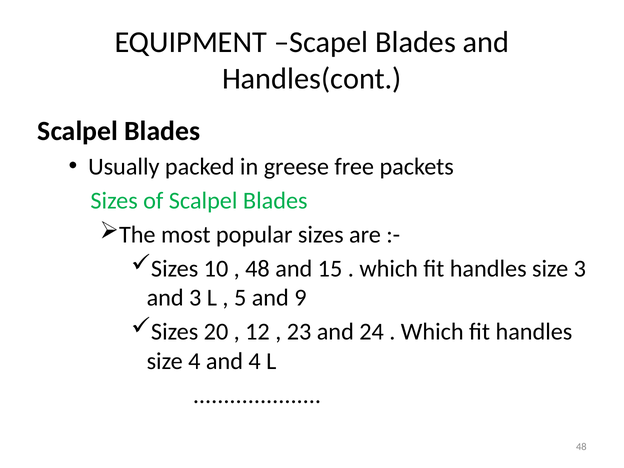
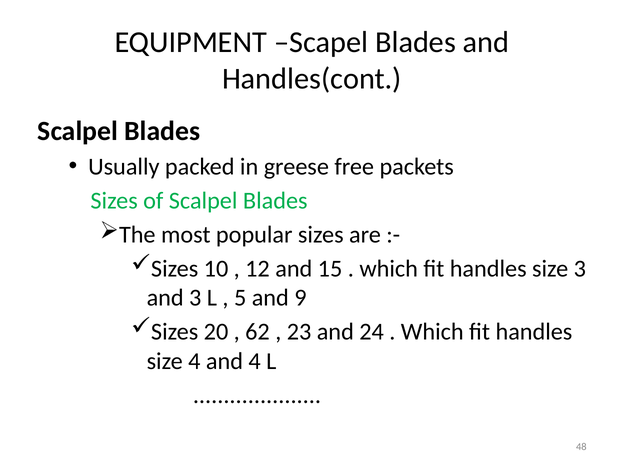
48 at (257, 269): 48 -> 12
12: 12 -> 62
